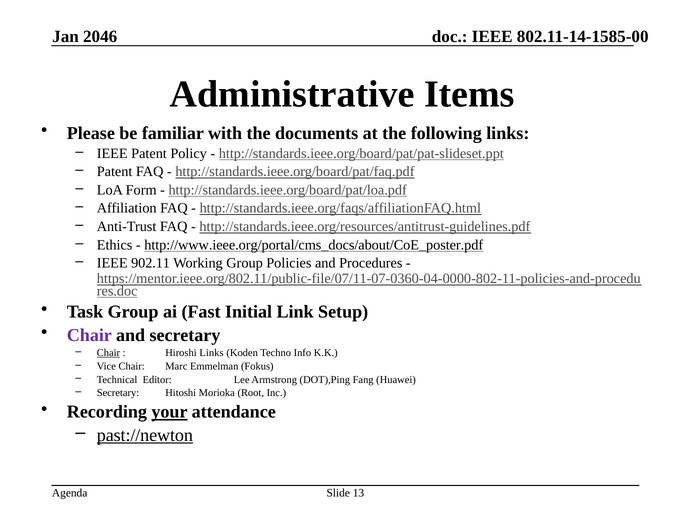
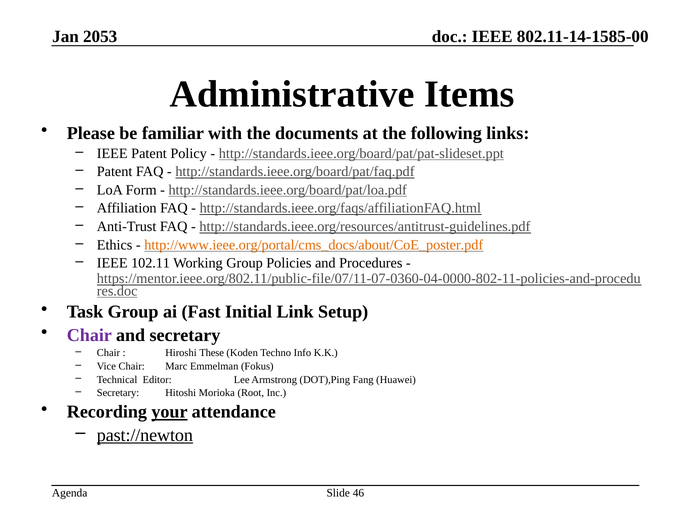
2046: 2046 -> 2053
http://www.ieee.org/portal/cms_docs/about/CoE_poster.pdf colour: black -> orange
902.11: 902.11 -> 102.11
Chair at (108, 353) underline: present -> none
Hiroshi Links: Links -> These
13: 13 -> 46
